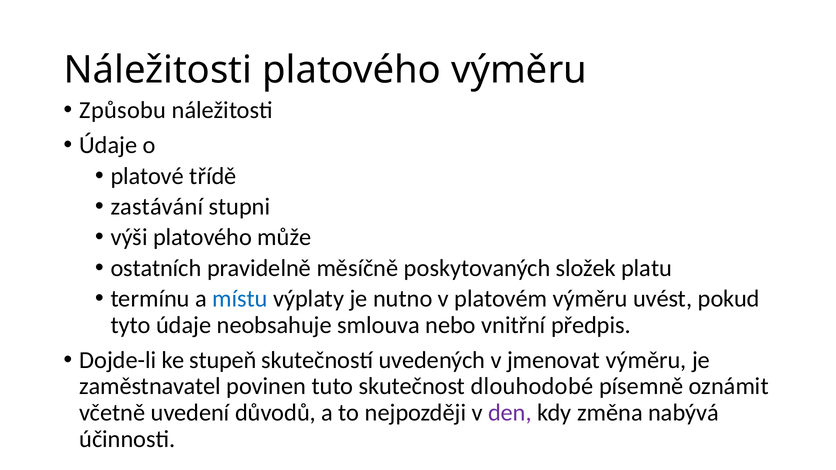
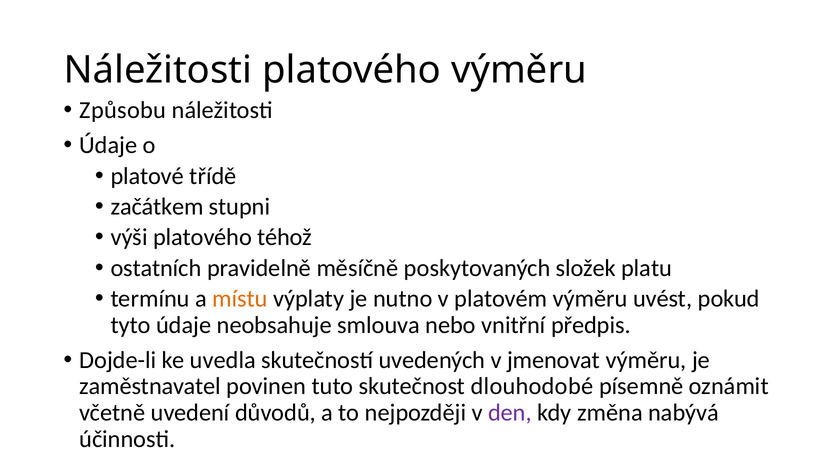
zastávání: zastávání -> začátkem
může: může -> téhož
místu colour: blue -> orange
stupeň: stupeň -> uvedla
